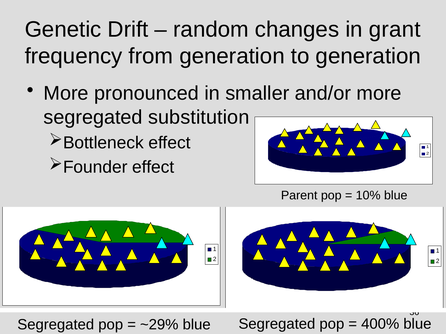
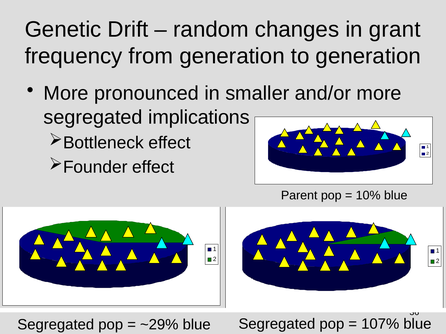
substitution: substitution -> implications
400%: 400% -> 107%
